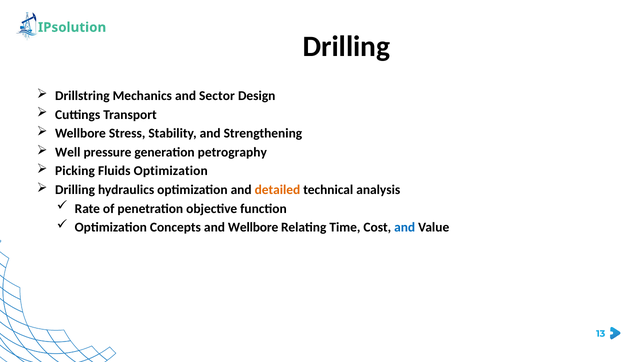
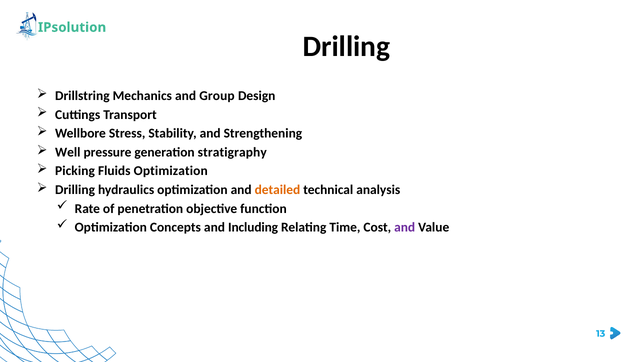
Sector: Sector -> Group
petrography: petrography -> stratigraphy
and Wellbore: Wellbore -> Including
and at (405, 227) colour: blue -> purple
